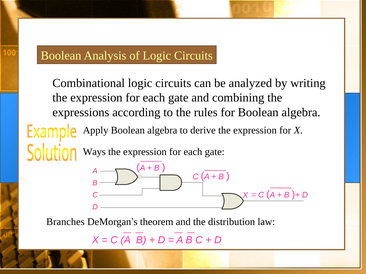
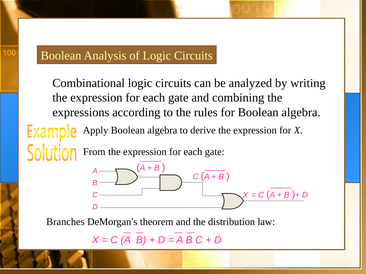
Ways: Ways -> From
